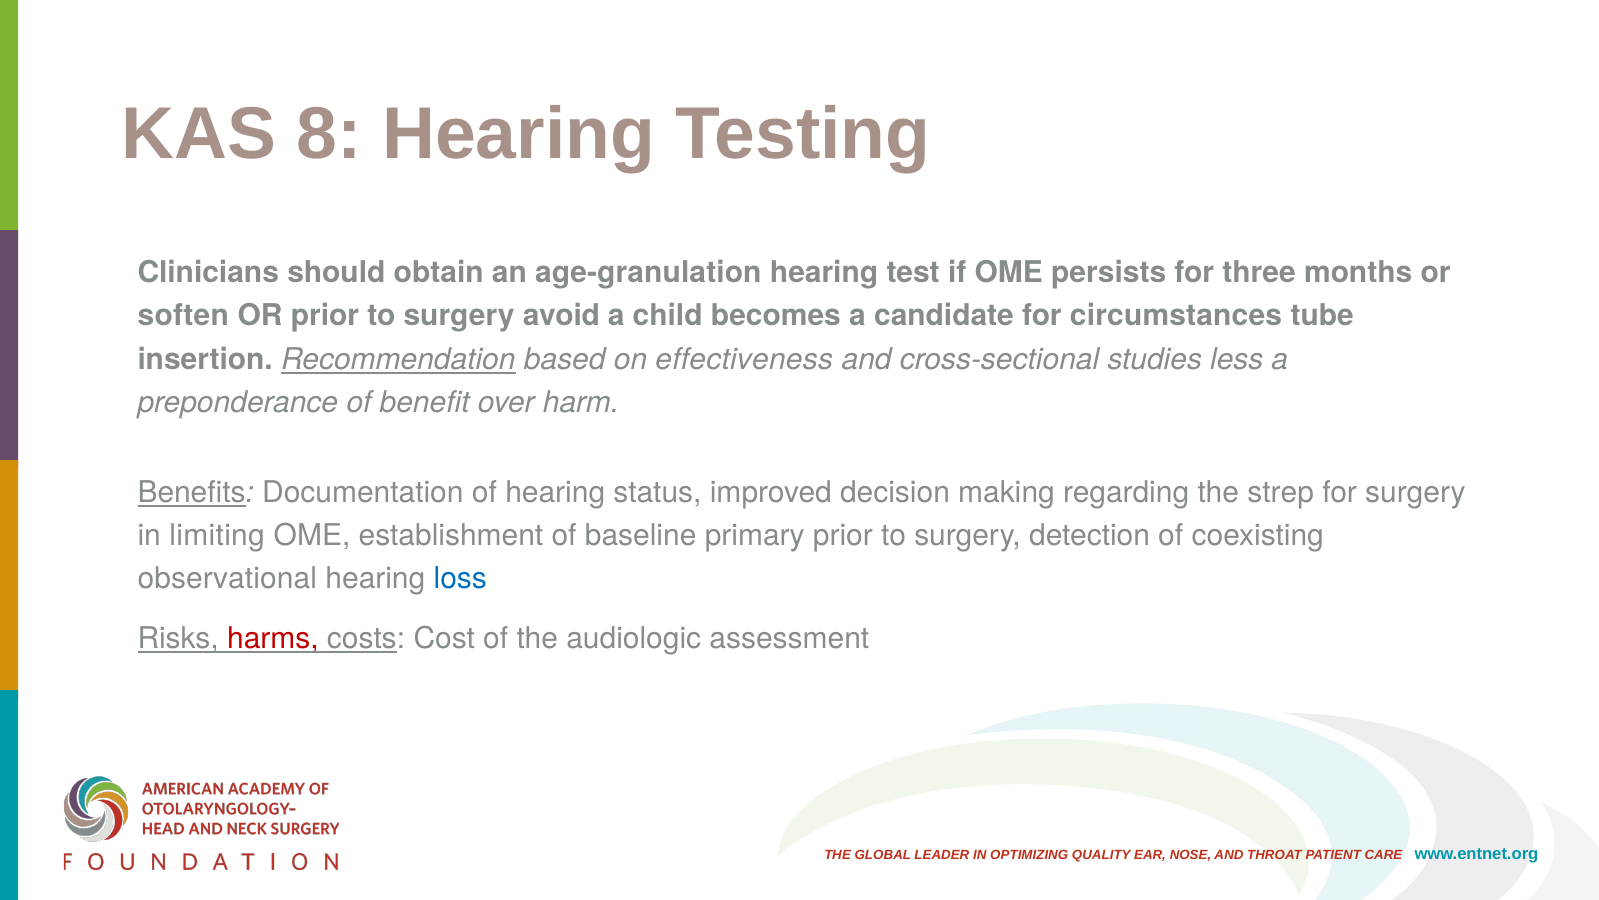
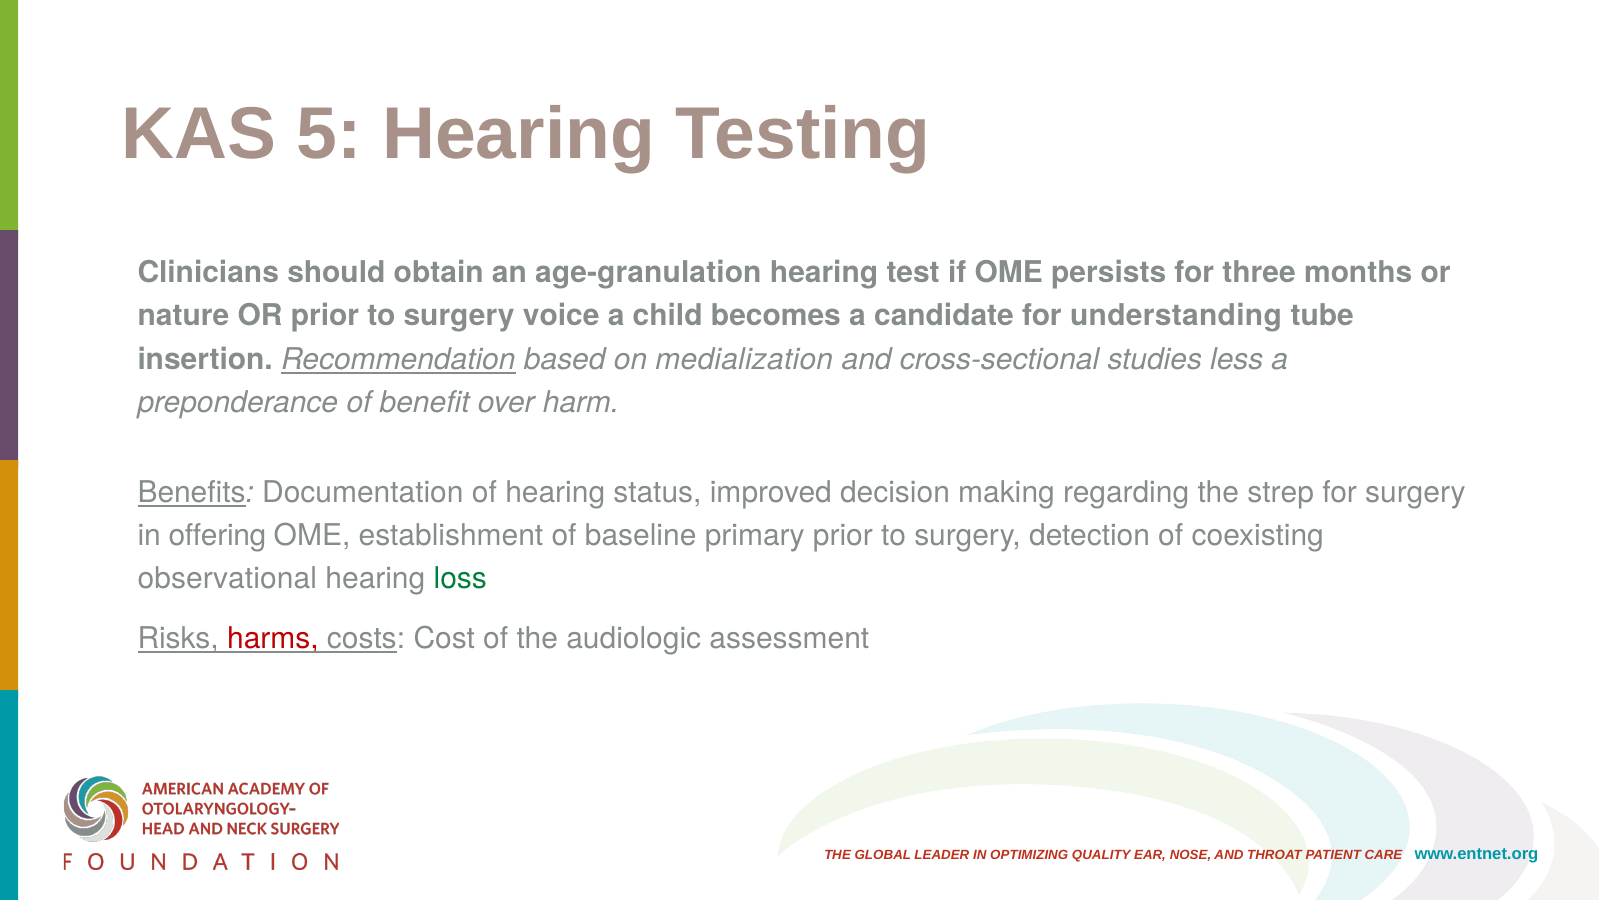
8: 8 -> 5
soften: soften -> nature
avoid: avoid -> voice
circumstances: circumstances -> understanding
effectiveness: effectiveness -> medialization
limiting: limiting -> offering
loss colour: blue -> green
